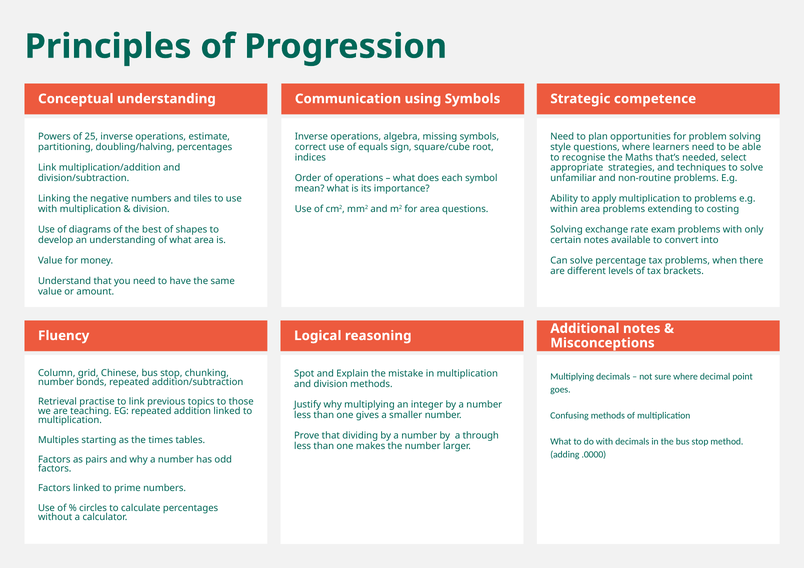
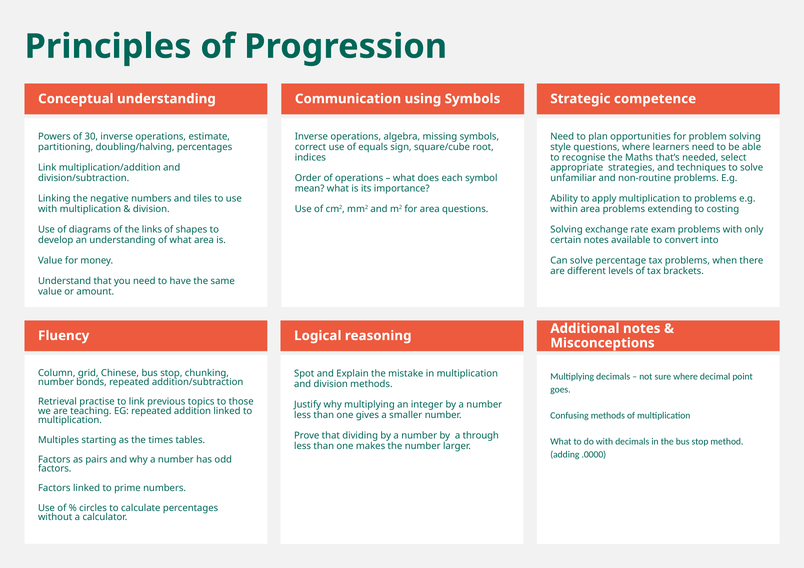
25: 25 -> 30
best: best -> links
